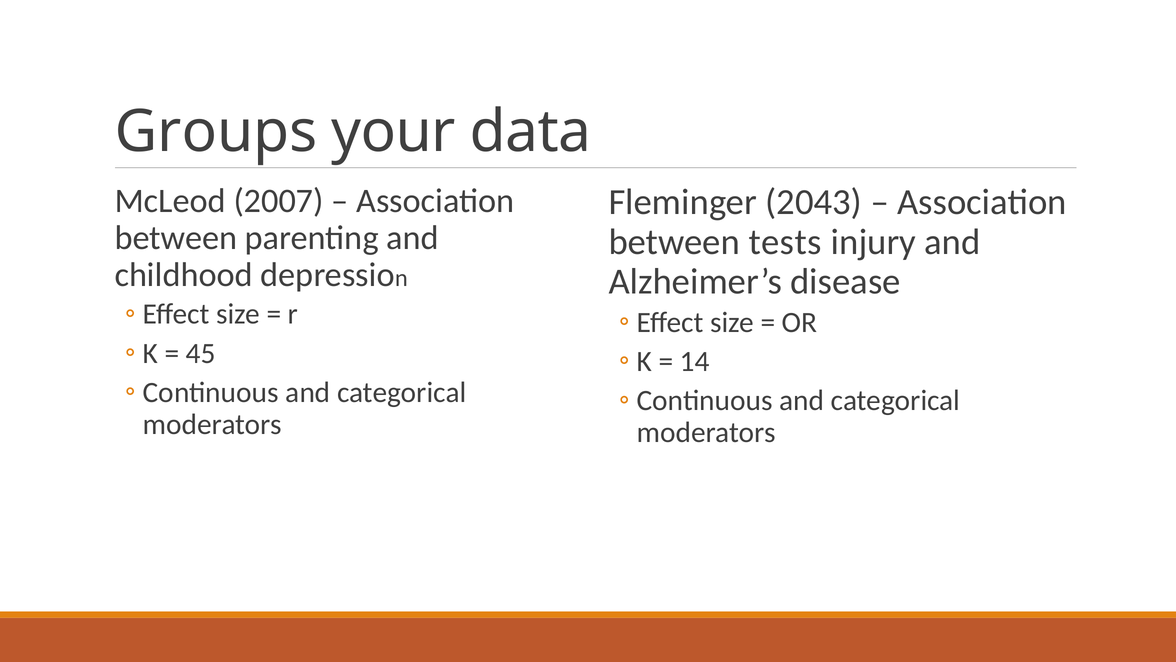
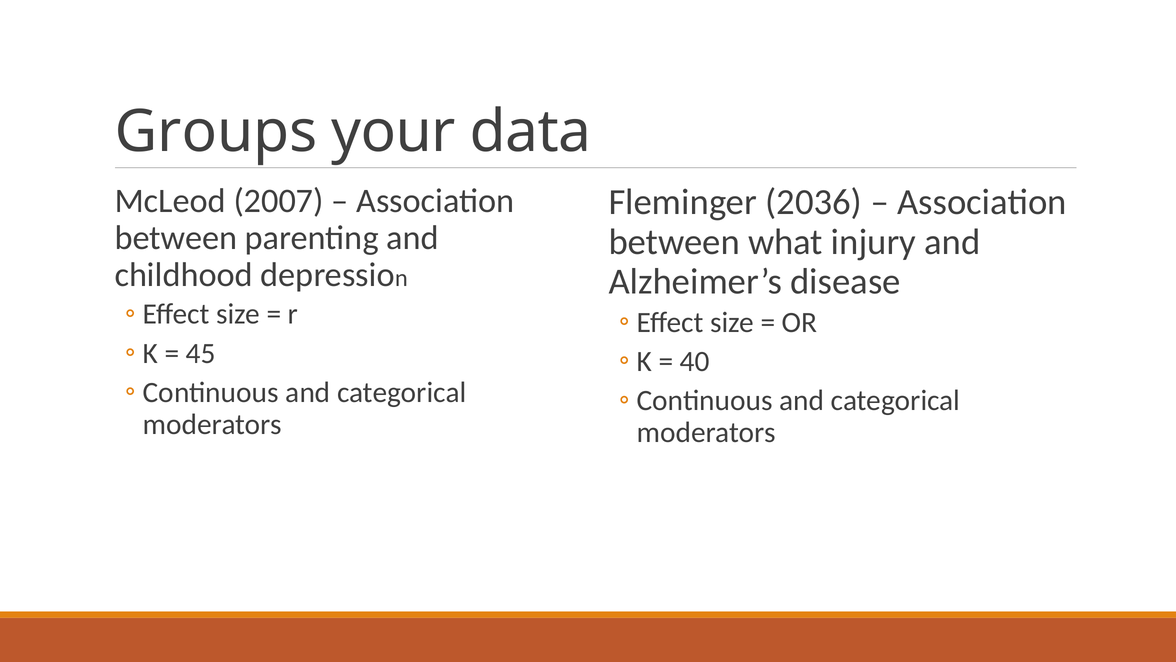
2043: 2043 -> 2036
tests: tests -> what
14: 14 -> 40
